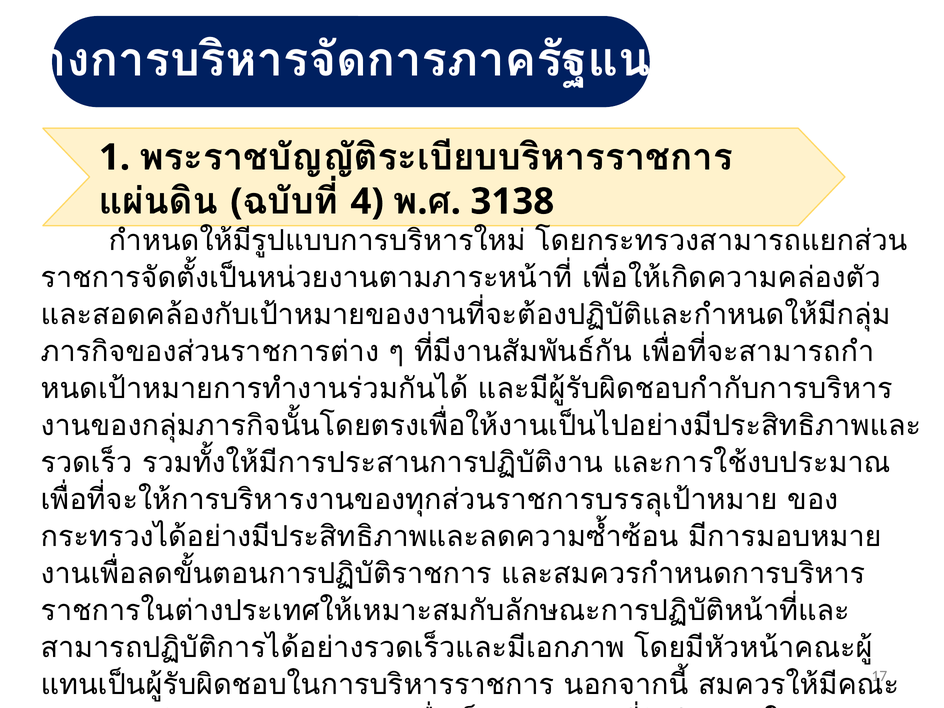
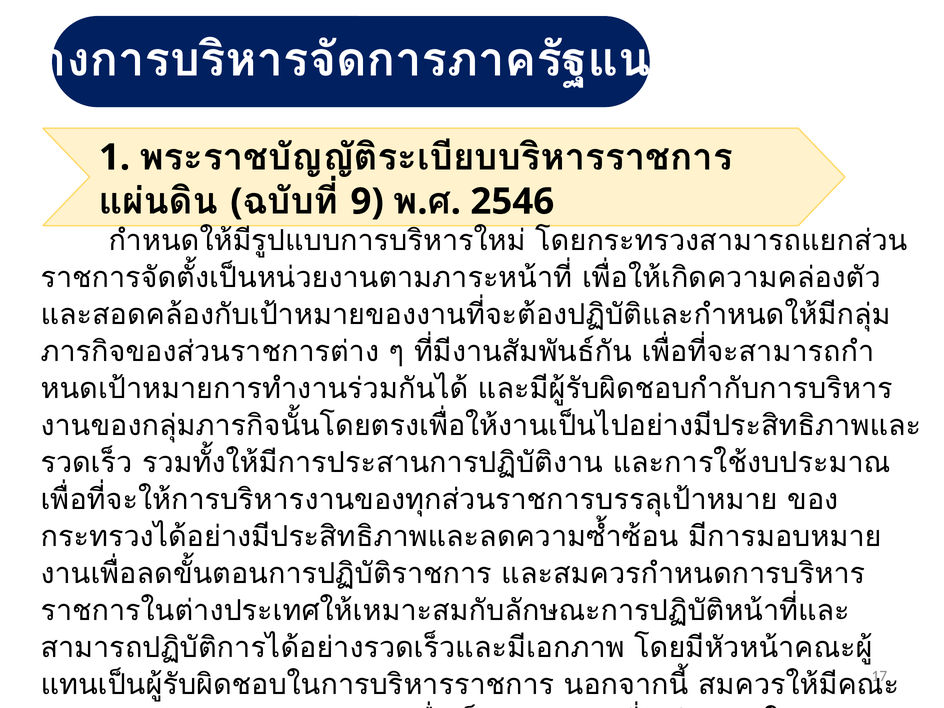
4 at (367, 202): 4 -> 9
3138: 3138 -> 2546
